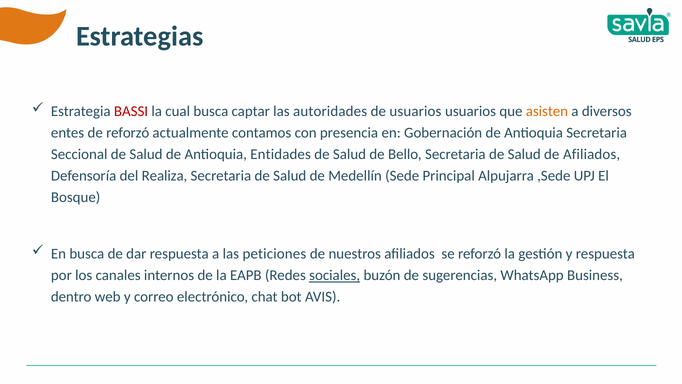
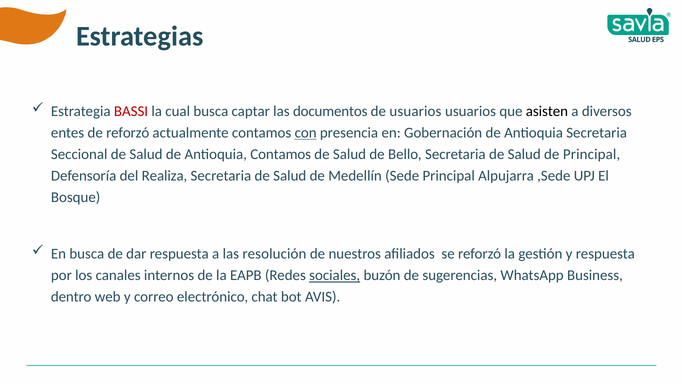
autoridades: autoridades -> documentos
asisten colour: orange -> black
con underline: none -> present
Antioquia Entidades: Entidades -> Contamos
de Afiliados: Afiliados -> Principal
peticiones: peticiones -> resolución
